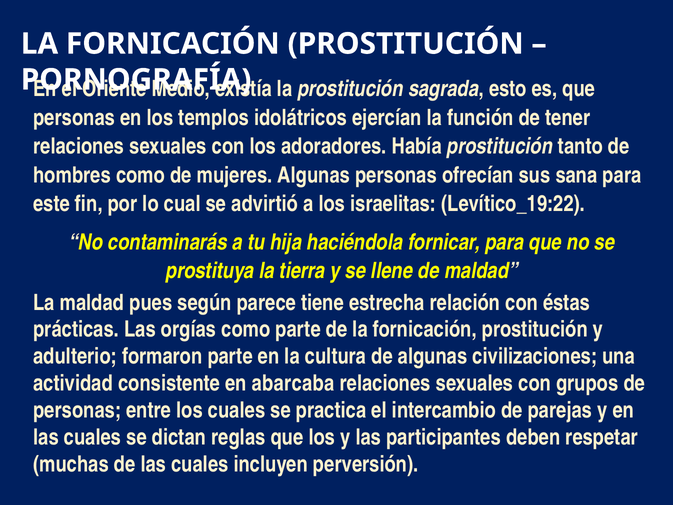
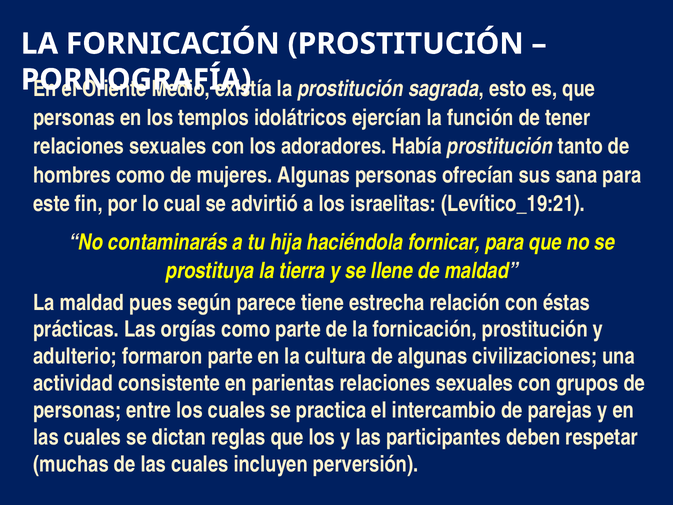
Levítico_19:22: Levítico_19:22 -> Levítico_19:21
abarcaba: abarcaba -> parientas
